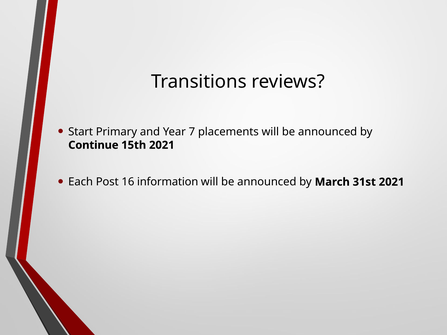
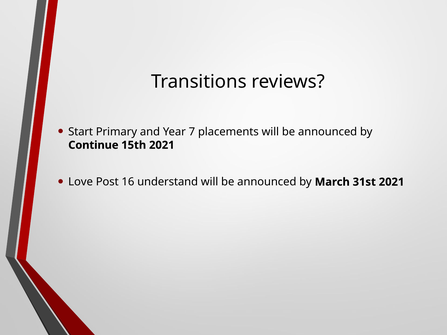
Each: Each -> Love
information: information -> understand
